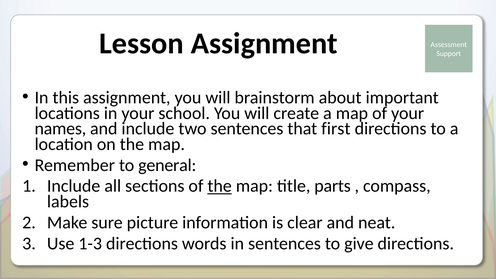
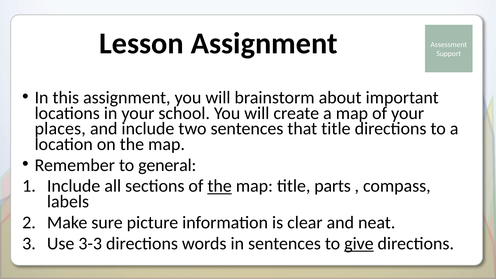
names: names -> places
that first: first -> title
1-3: 1-3 -> 3-3
give underline: none -> present
